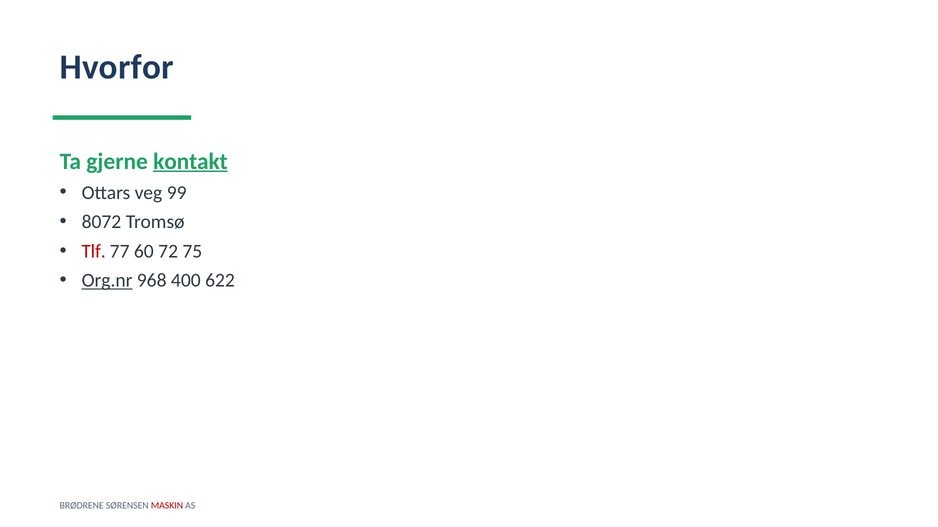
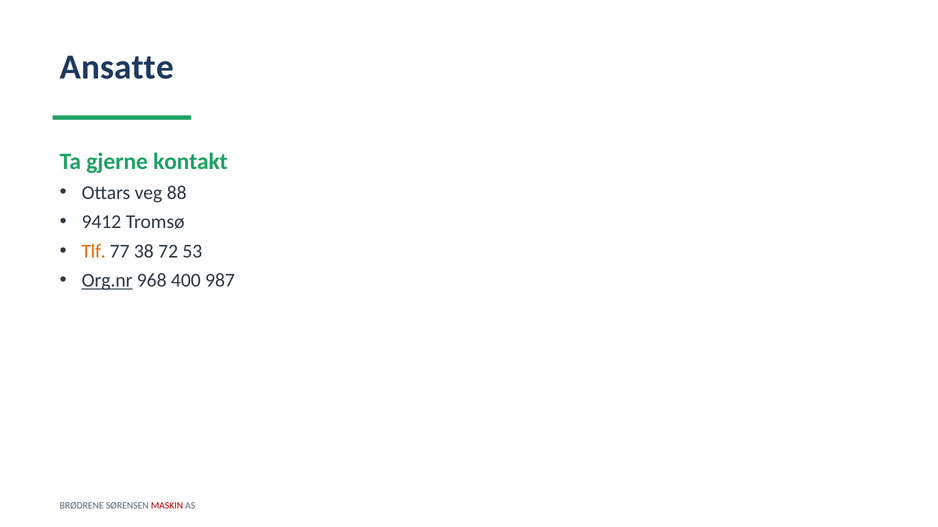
Hvorfor: Hvorfor -> Ansatte
kontakt underline: present -> none
99: 99 -> 88
8072: 8072 -> 9412
Tlf colour: red -> orange
60: 60 -> 38
75: 75 -> 53
622: 622 -> 987
